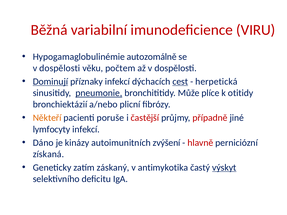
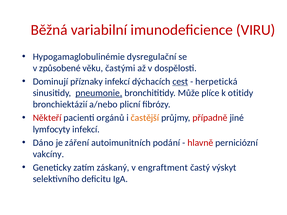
autozomálně: autozomálně -> dysregulační
dospělosti at (60, 68): dospělosti -> způsobené
počtem: počtem -> častými
Dominují underline: present -> none
Někteří colour: orange -> red
poruše: poruše -> orgánů
častější colour: red -> orange
kinázy: kinázy -> záření
zvýšení: zvýšení -> podání
získaná: získaná -> vakcíny
antimykotika: antimykotika -> engraftment
výskyt underline: present -> none
